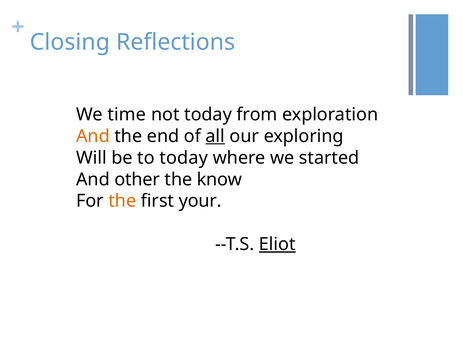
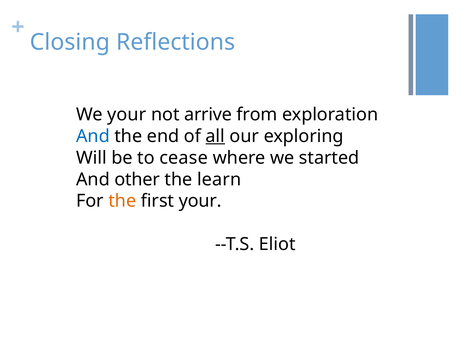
We time: time -> your
not today: today -> arrive
And at (93, 136) colour: orange -> blue
to today: today -> cease
know: know -> learn
Eliot underline: present -> none
